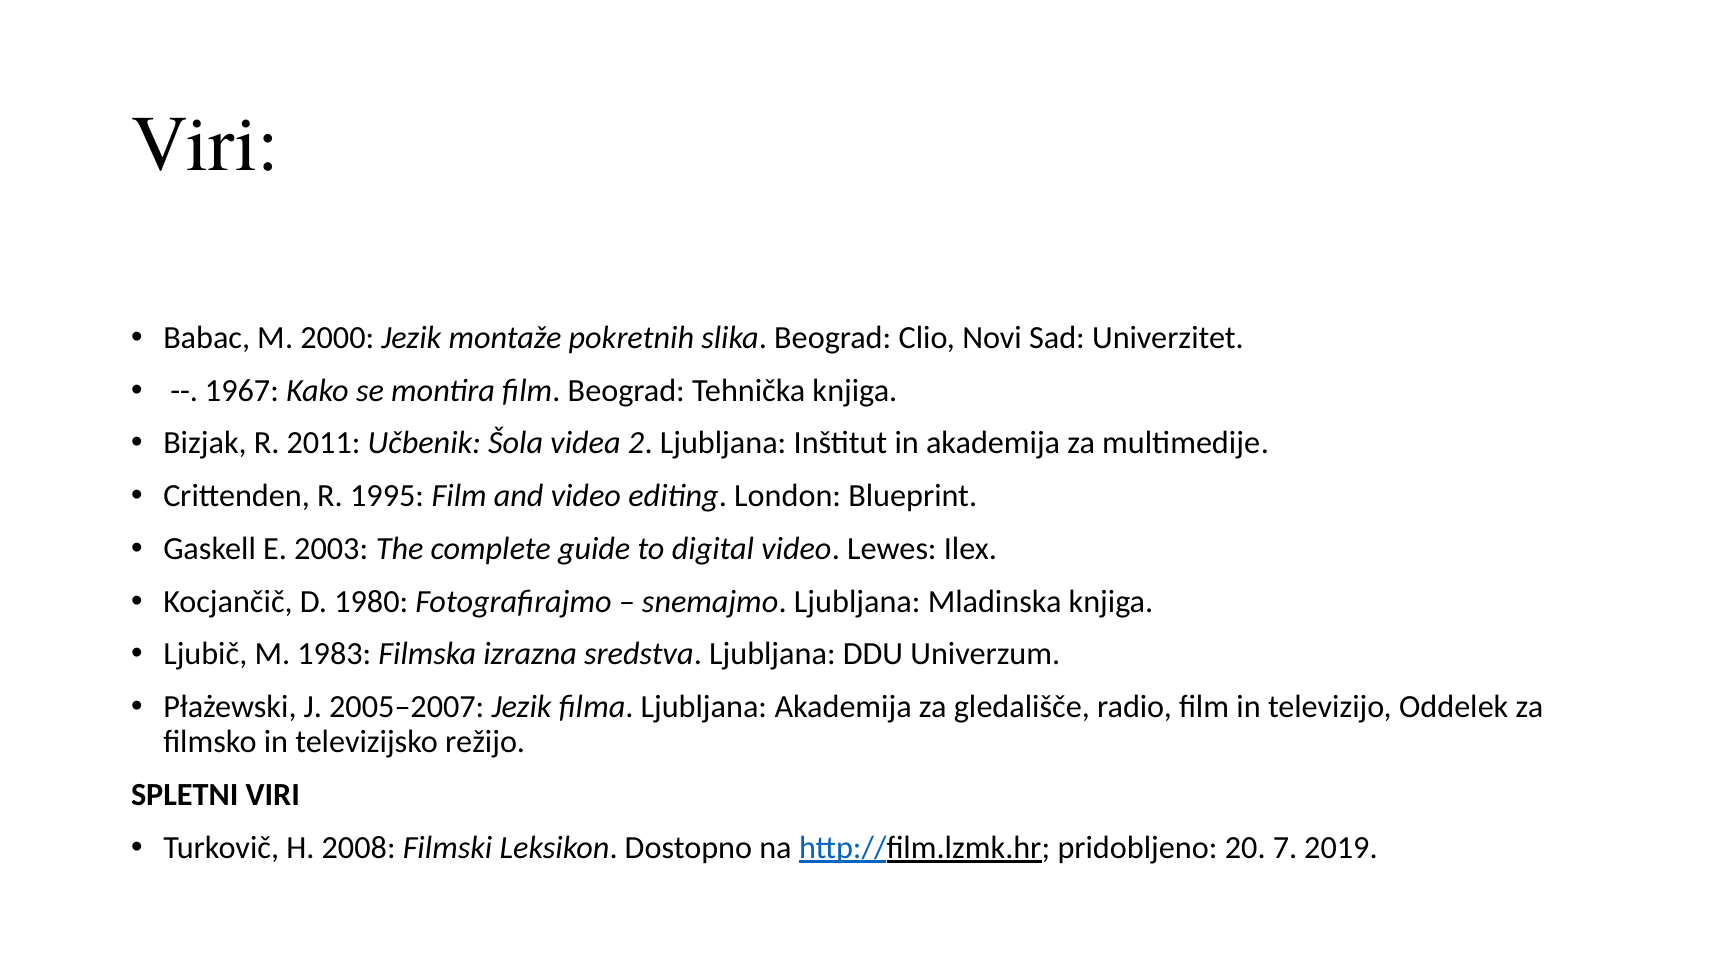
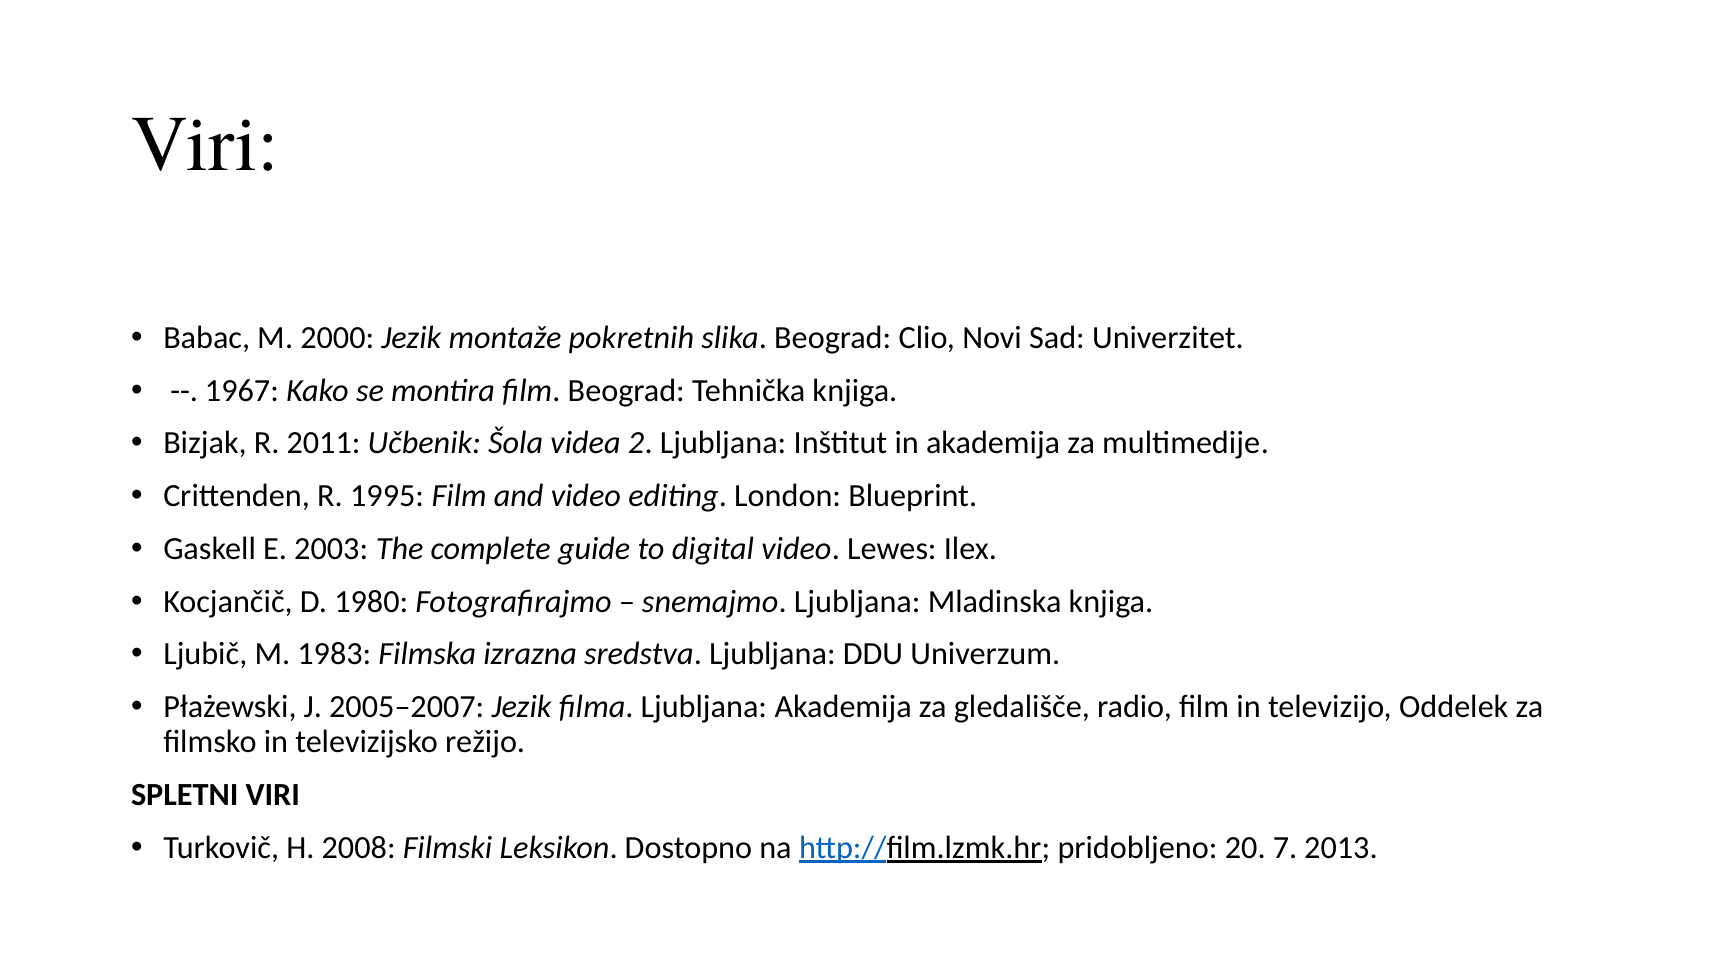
2019: 2019 -> 2013
